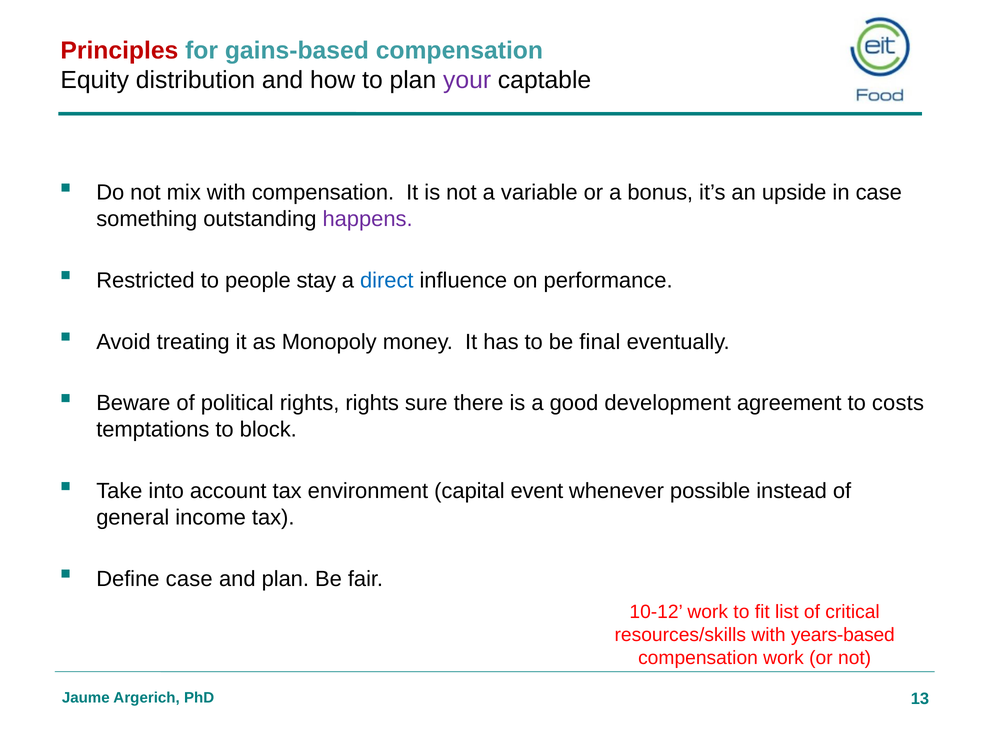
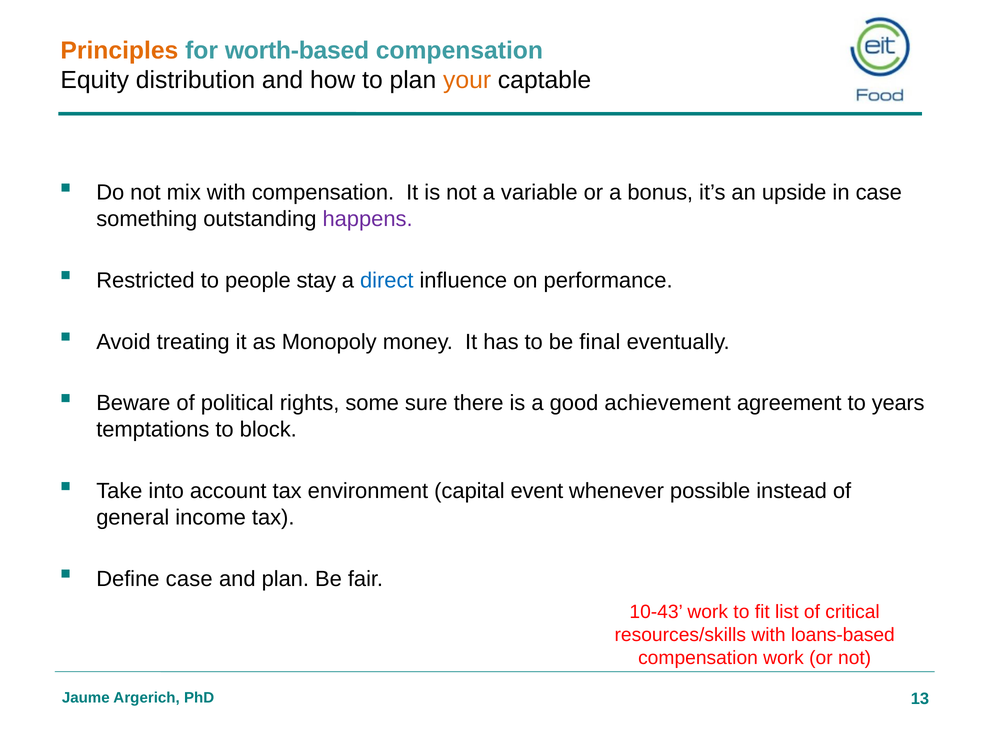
Principles colour: red -> orange
gains-based: gains-based -> worth-based
your colour: purple -> orange
rights rights: rights -> some
development: development -> achievement
costs: costs -> years
10-12: 10-12 -> 10-43
years-based: years-based -> loans-based
